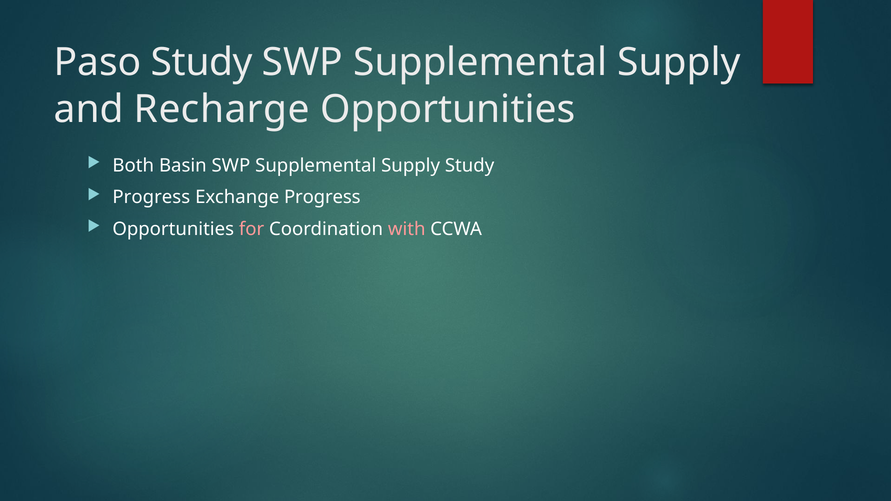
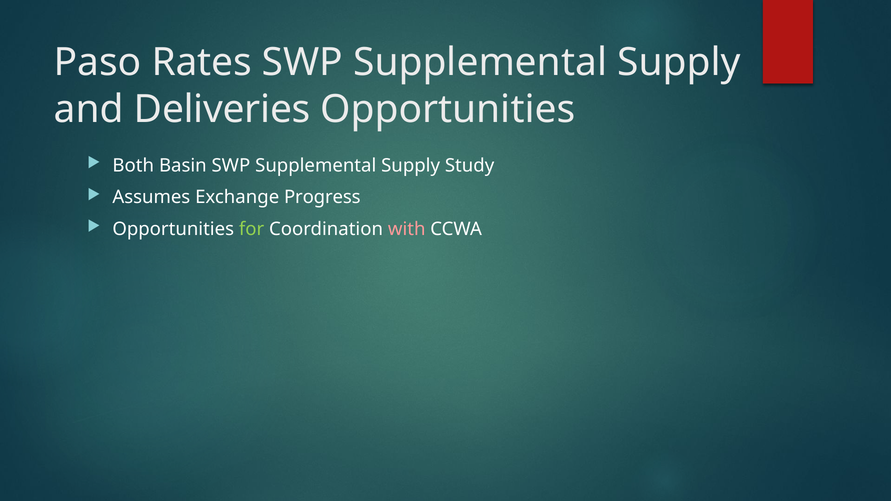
Paso Study: Study -> Rates
Recharge: Recharge -> Deliveries
Progress at (151, 197): Progress -> Assumes
for colour: pink -> light green
